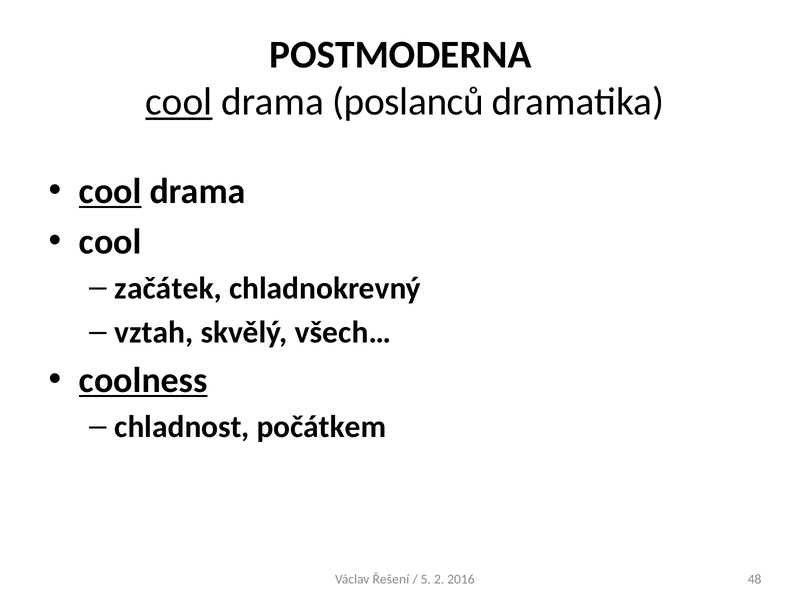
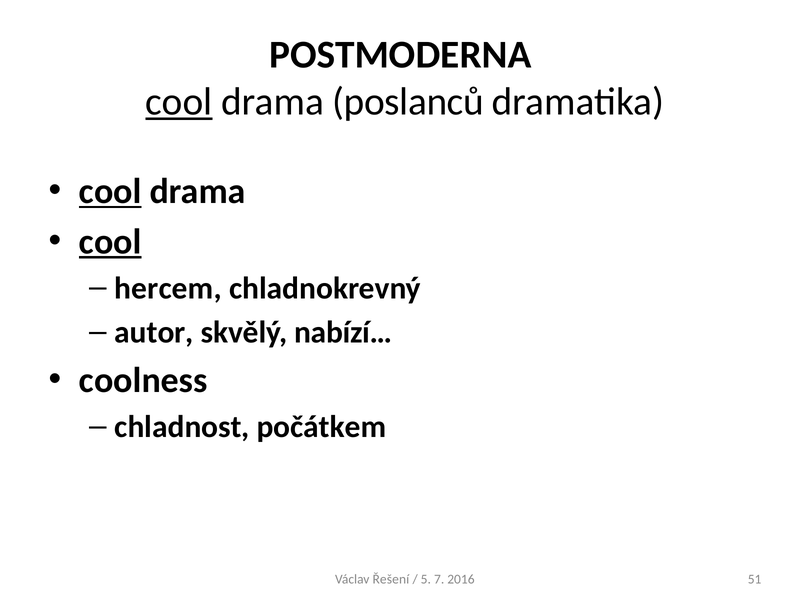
cool at (110, 242) underline: none -> present
začátek: začátek -> hercem
vztah: vztah -> autor
všech…: všech… -> nabízí…
coolness underline: present -> none
2: 2 -> 7
48: 48 -> 51
